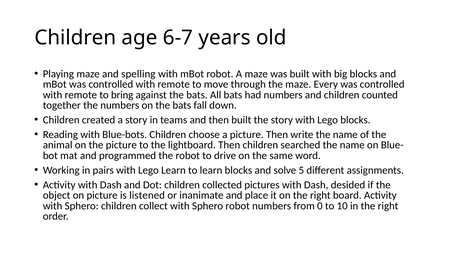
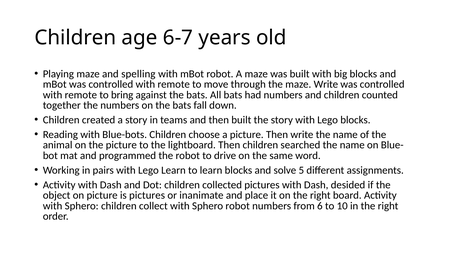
maze Every: Every -> Write
is listened: listened -> pictures
0: 0 -> 6
